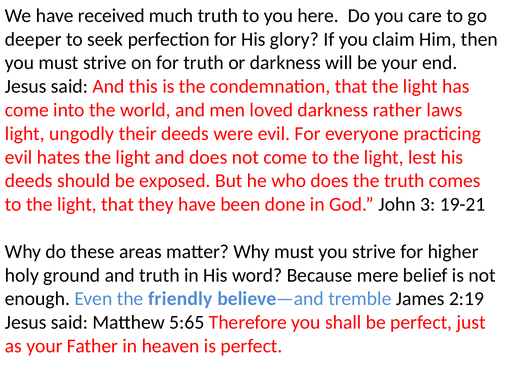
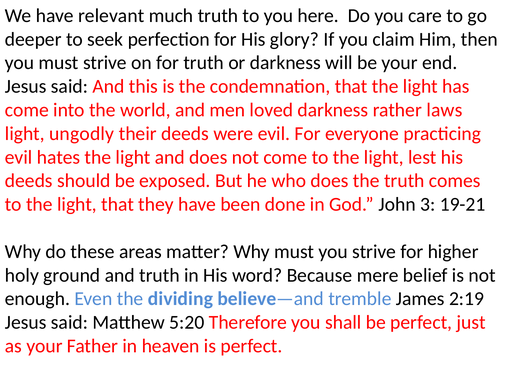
received: received -> relevant
friendly: friendly -> dividing
5:65: 5:65 -> 5:20
